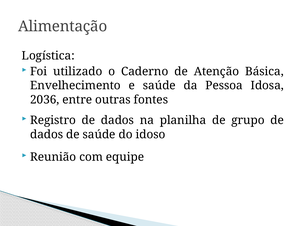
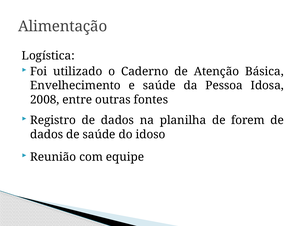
2036: 2036 -> 2008
grupo: grupo -> forem
